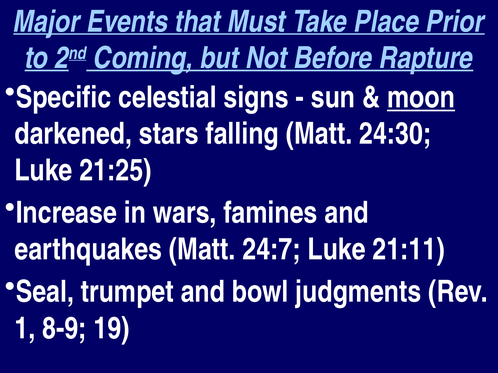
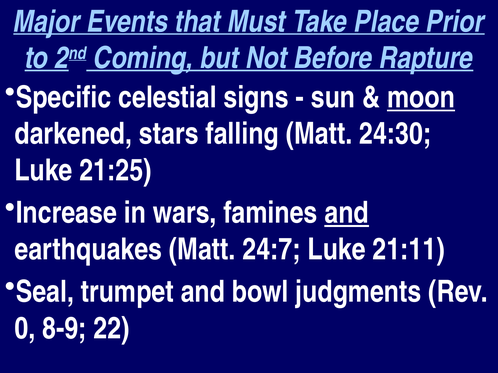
and at (347, 213) underline: none -> present
1: 1 -> 0
19: 19 -> 22
